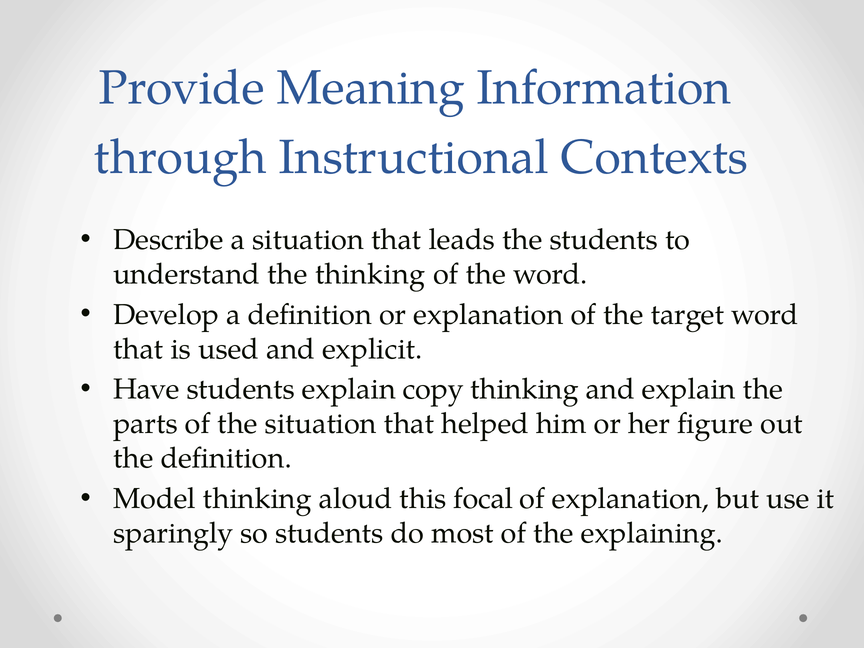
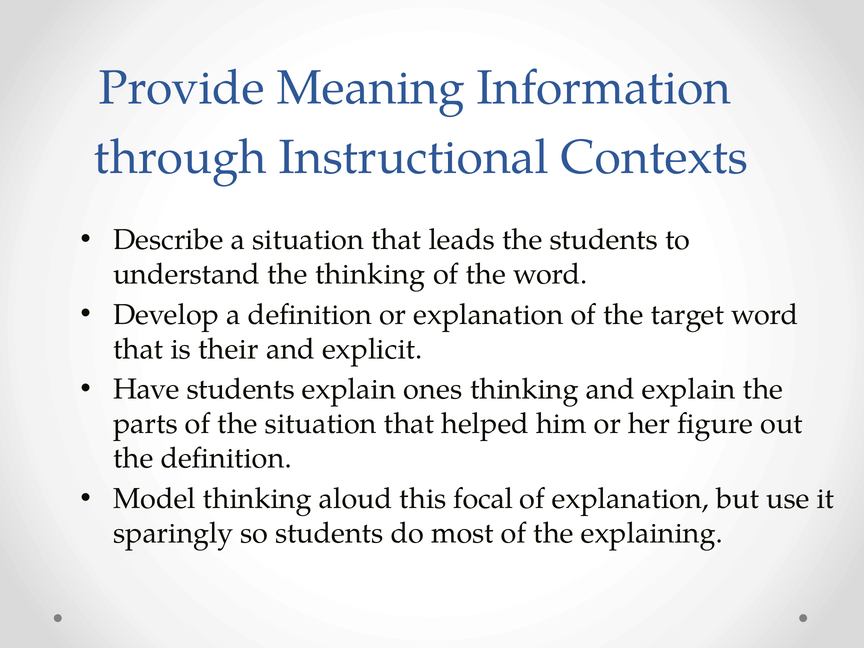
used: used -> their
copy: copy -> ones
